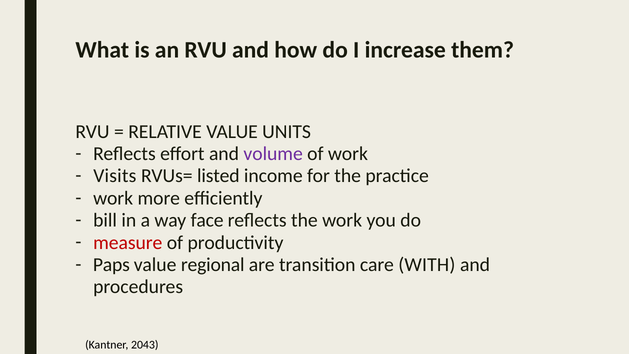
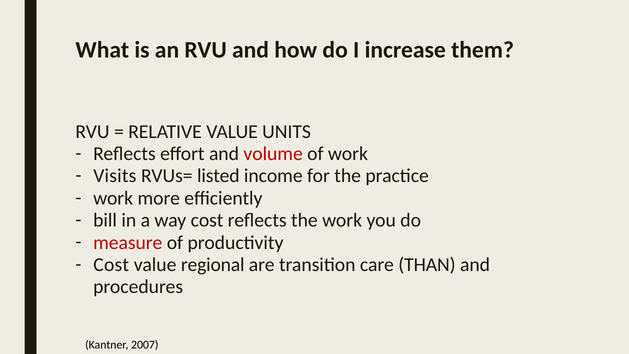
volume colour: purple -> red
way face: face -> cost
Paps at (111, 265): Paps -> Cost
WITH: WITH -> THAN
2043: 2043 -> 2007
